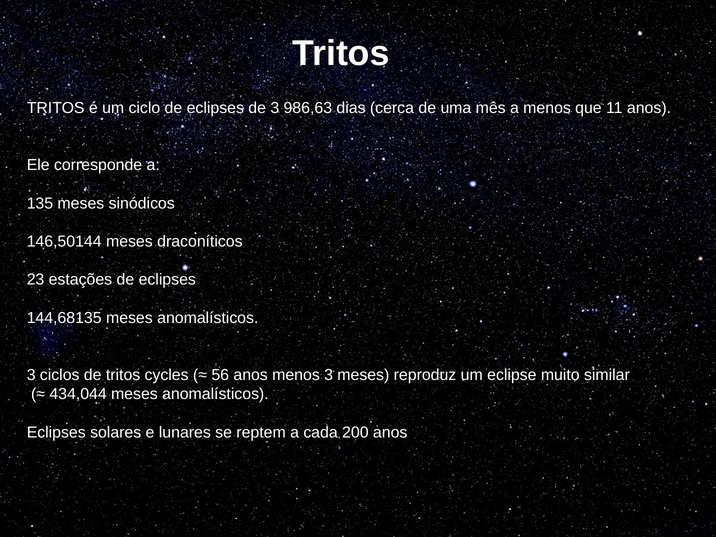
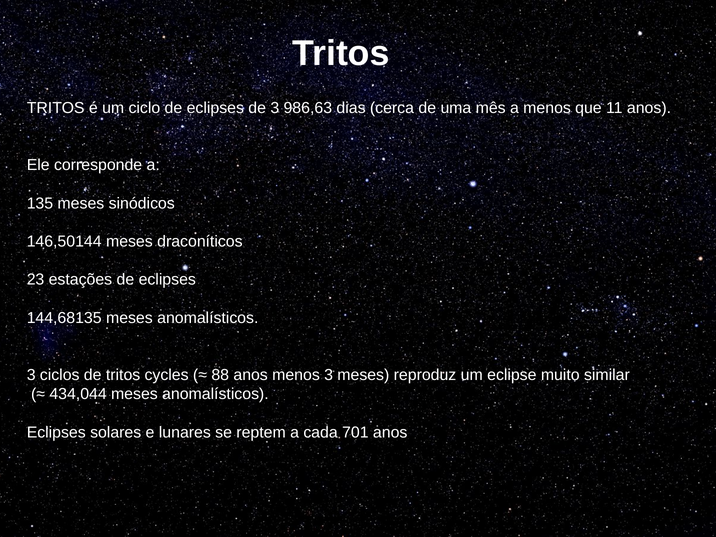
56: 56 -> 88
200: 200 -> 701
